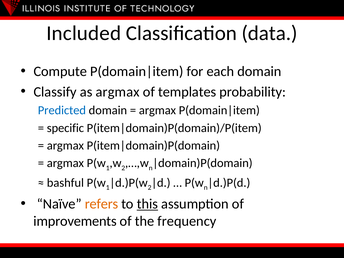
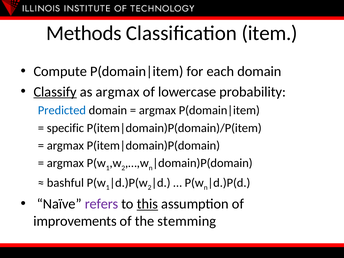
Included: Included -> Methods
data: data -> item
Classify underline: none -> present
templates: templates -> lowercase
refers colour: orange -> purple
frequency: frequency -> stemming
